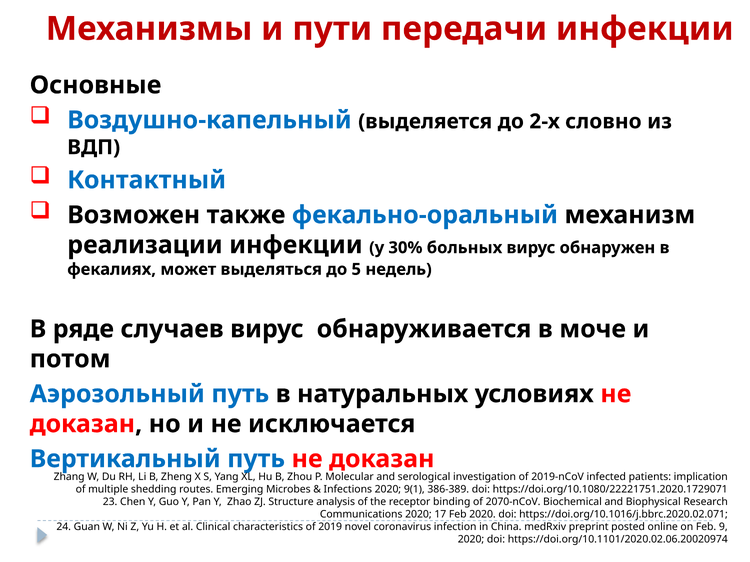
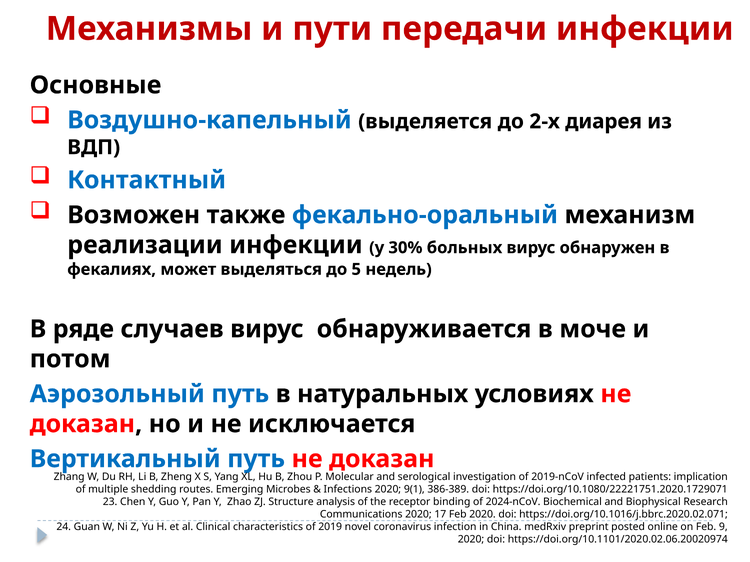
словно: словно -> диарея
2070-nCoV: 2070-nCoV -> 2024-nCoV
